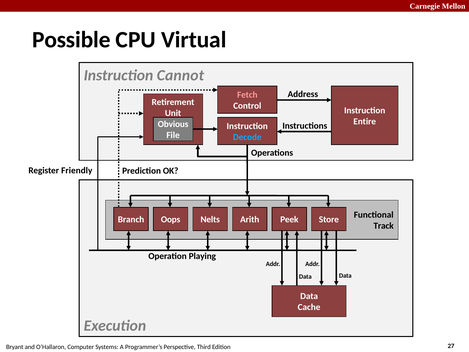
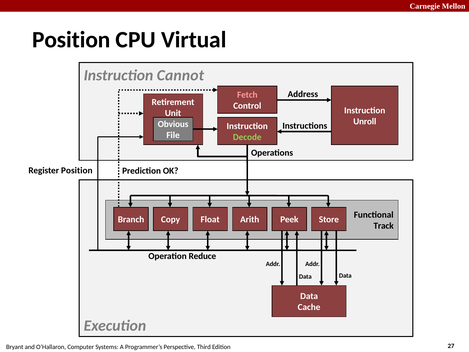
Possible at (71, 40): Possible -> Position
Entire: Entire -> Unroll
Decode colour: light blue -> light green
Register Friendly: Friendly -> Position
Oops: Oops -> Copy
Nelts: Nelts -> Float
Playing: Playing -> Reduce
